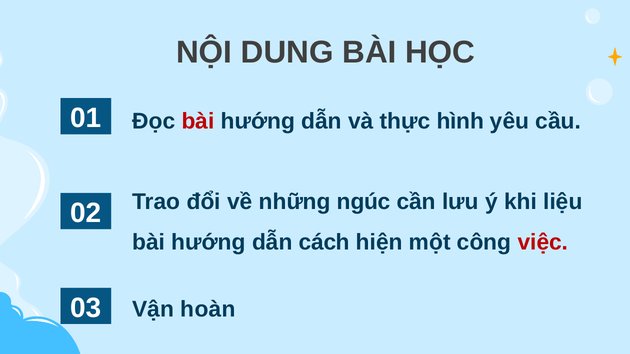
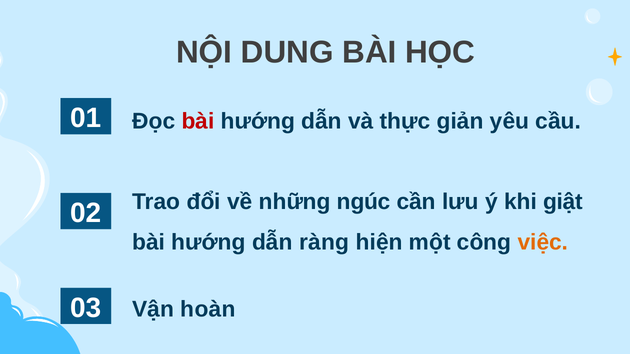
hình: hình -> giản
liệu: liệu -> giật
cách: cách -> ràng
việc colour: red -> orange
